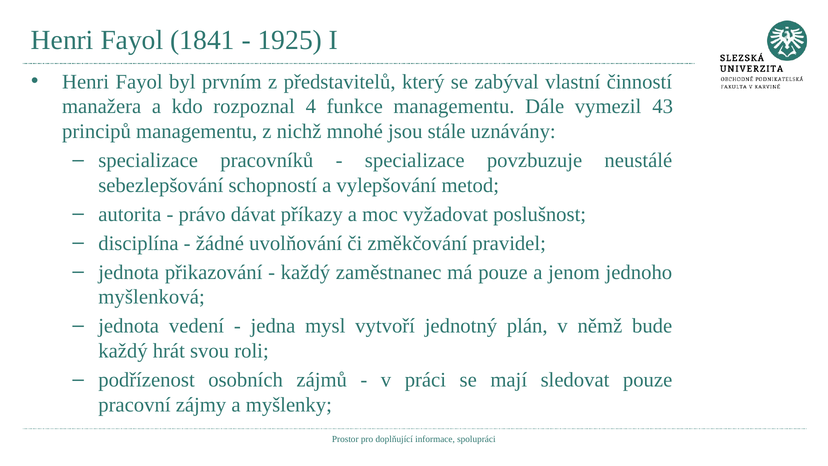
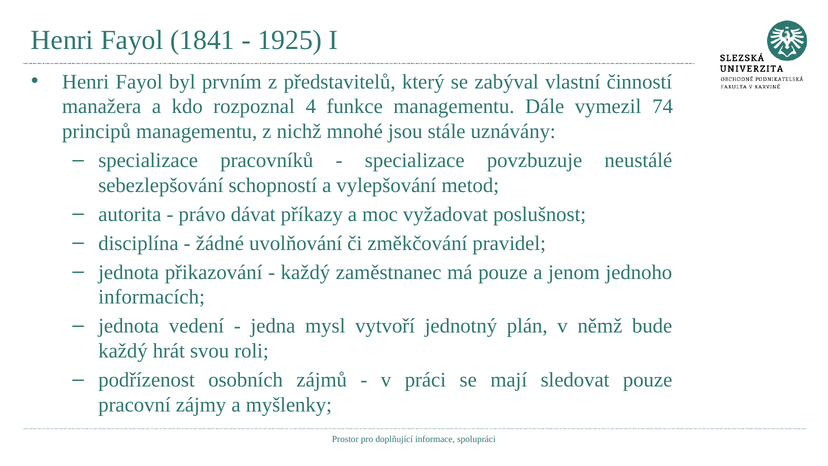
43: 43 -> 74
myšlenková: myšlenková -> informacích
